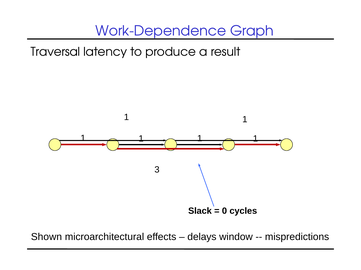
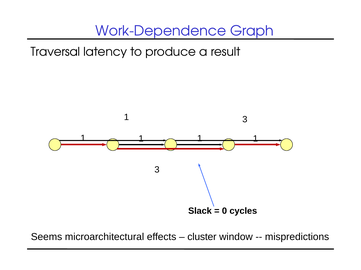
1 at (245, 120): 1 -> 3
Shown: Shown -> Seems
delays: delays -> cluster
